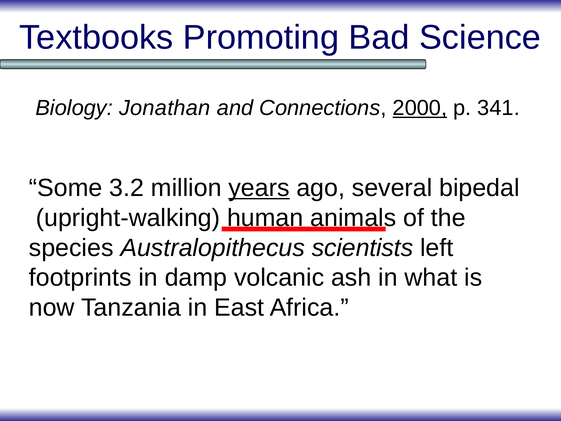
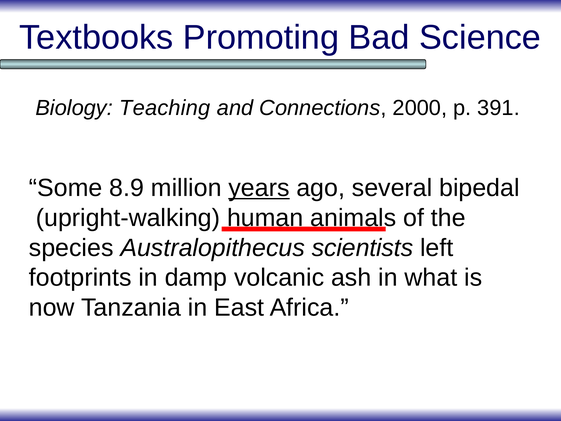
Jonathan: Jonathan -> Teaching
2000 underline: present -> none
341: 341 -> 391
3.2: 3.2 -> 8.9
